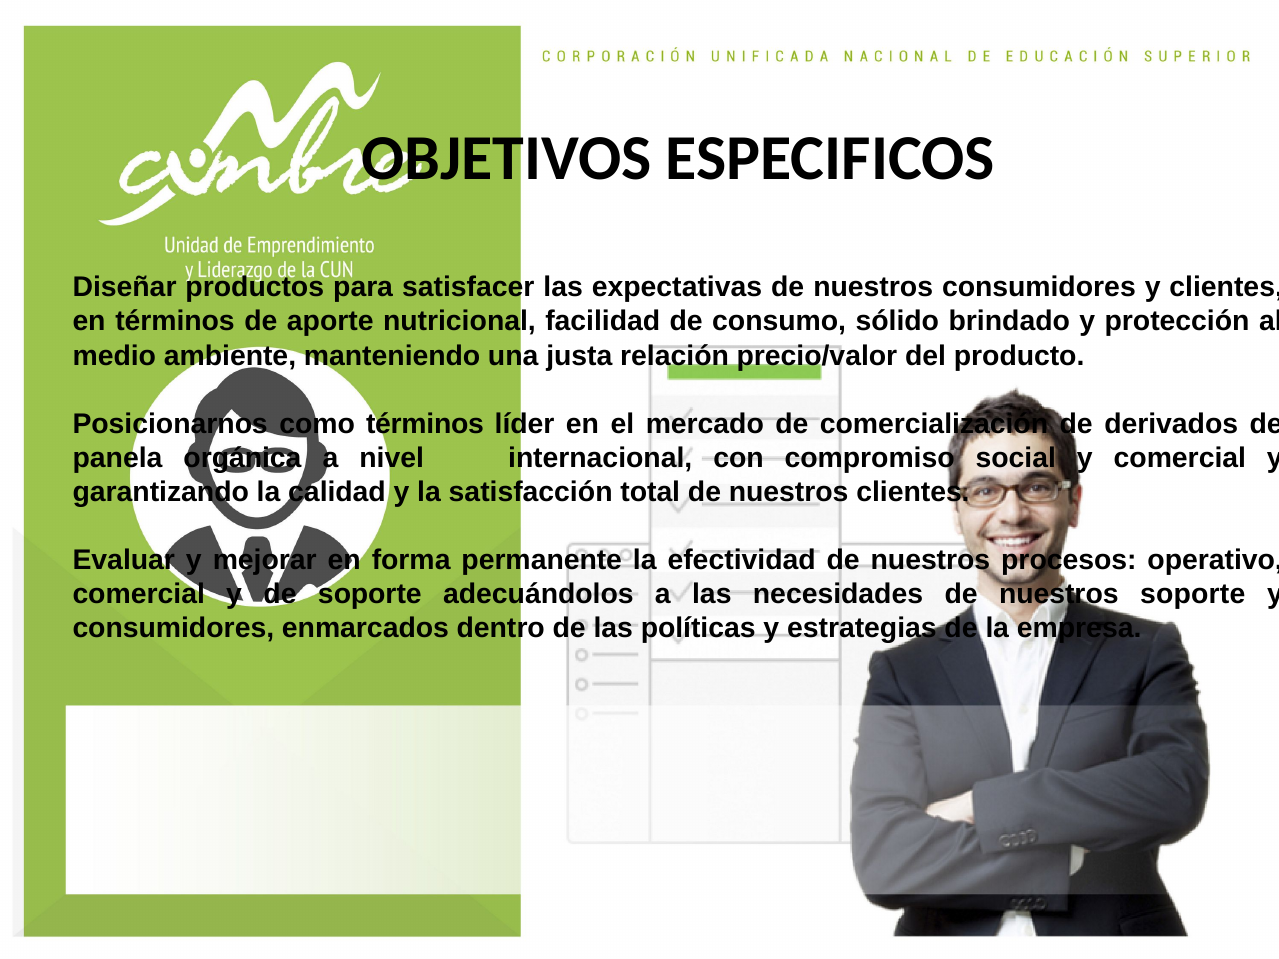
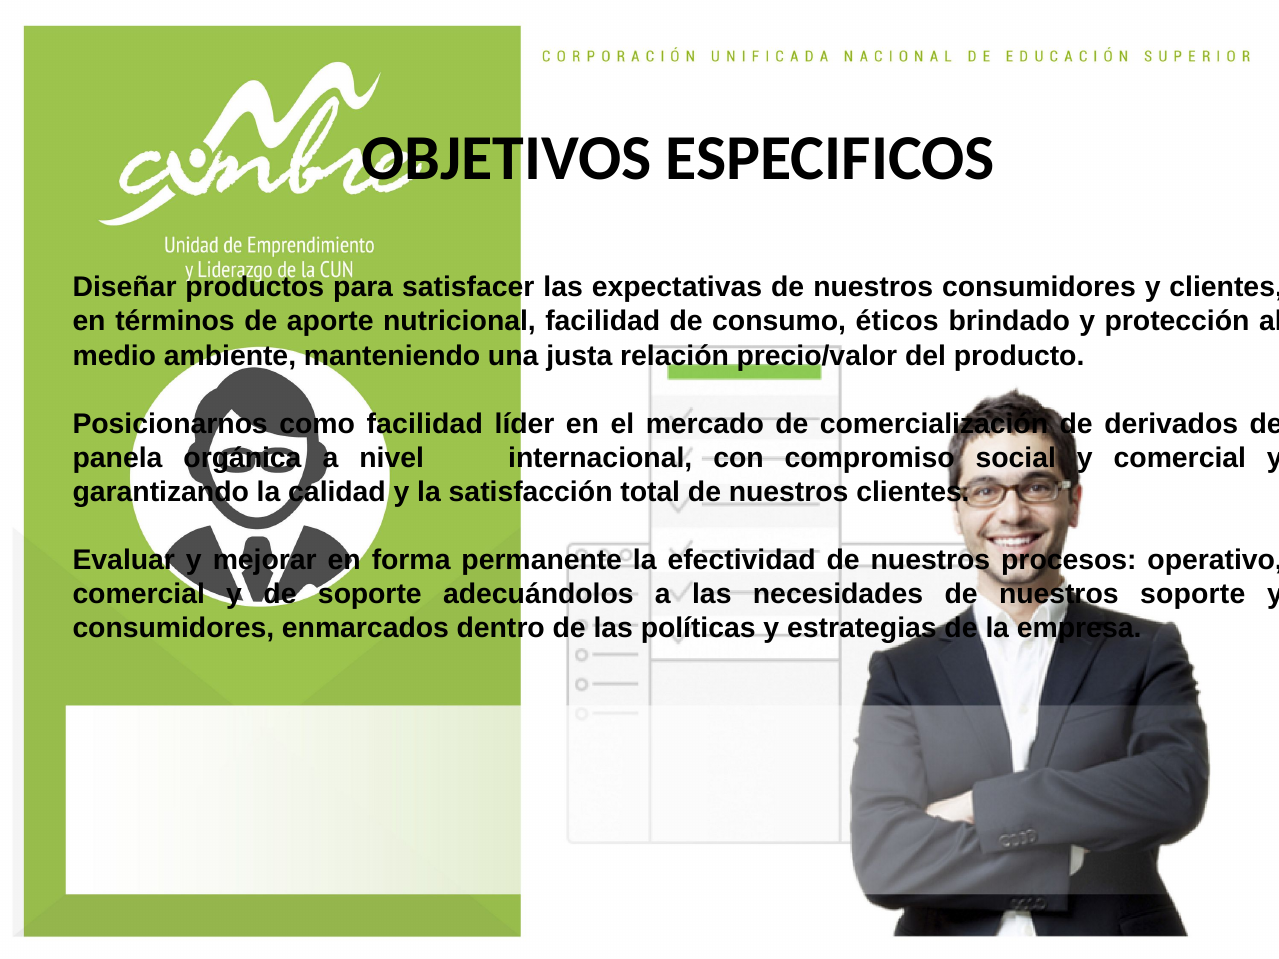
sólido: sólido -> éticos
como términos: términos -> facilidad
